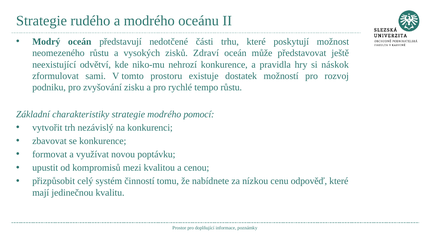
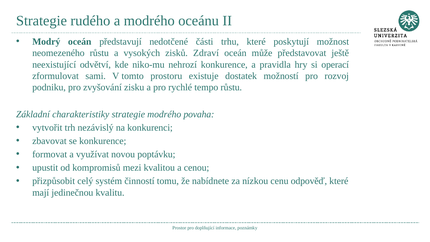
náskok: náskok -> operací
pomocí: pomocí -> povaha
